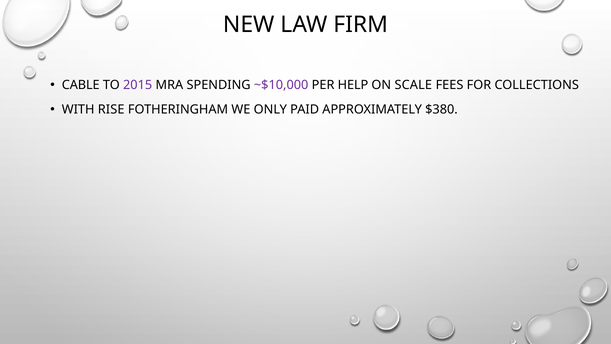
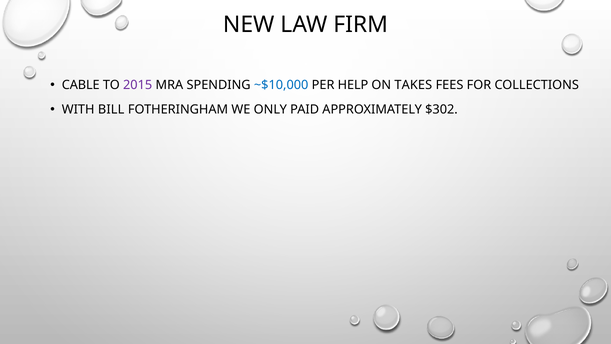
~$10,000 colour: purple -> blue
SCALE: SCALE -> TAKES
RISE: RISE -> BILL
$380: $380 -> $302
